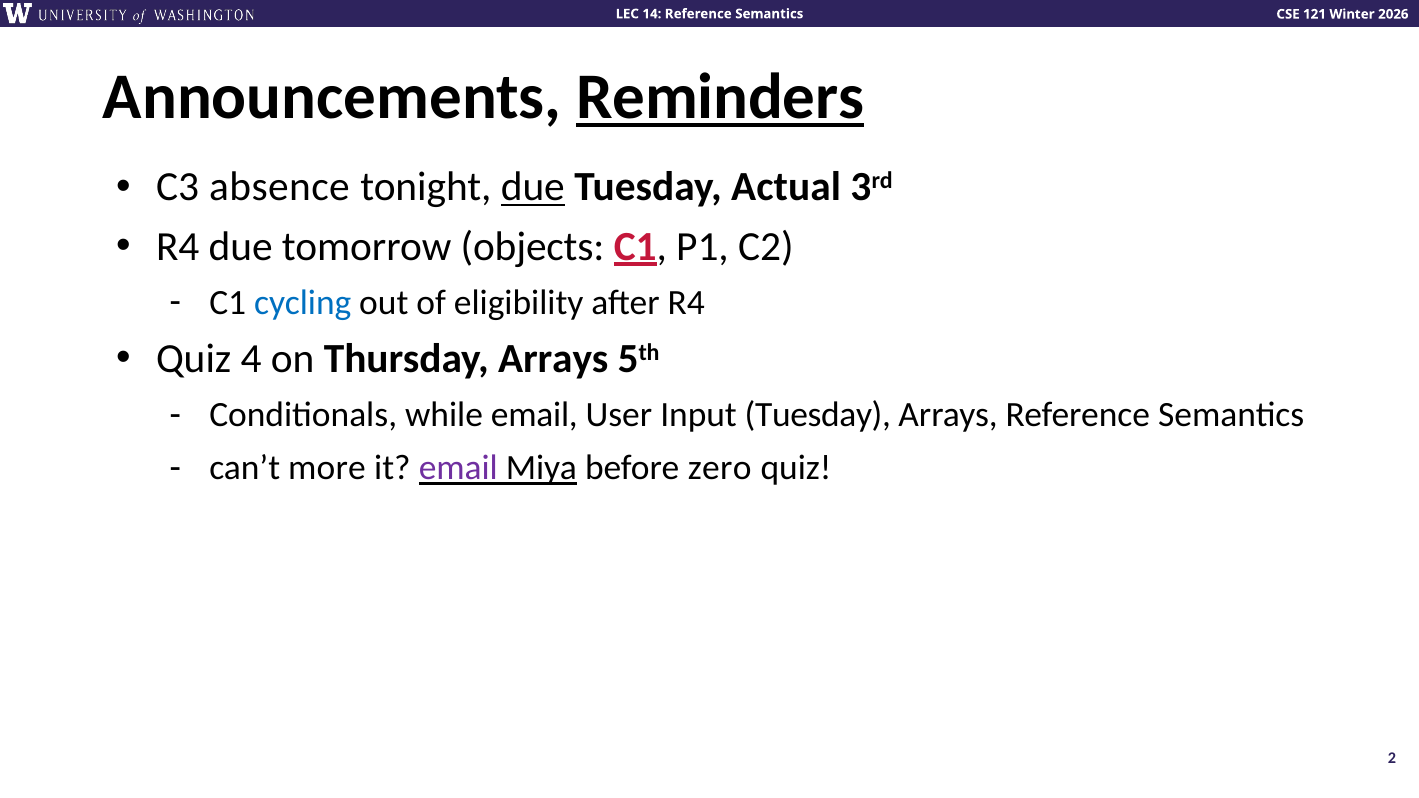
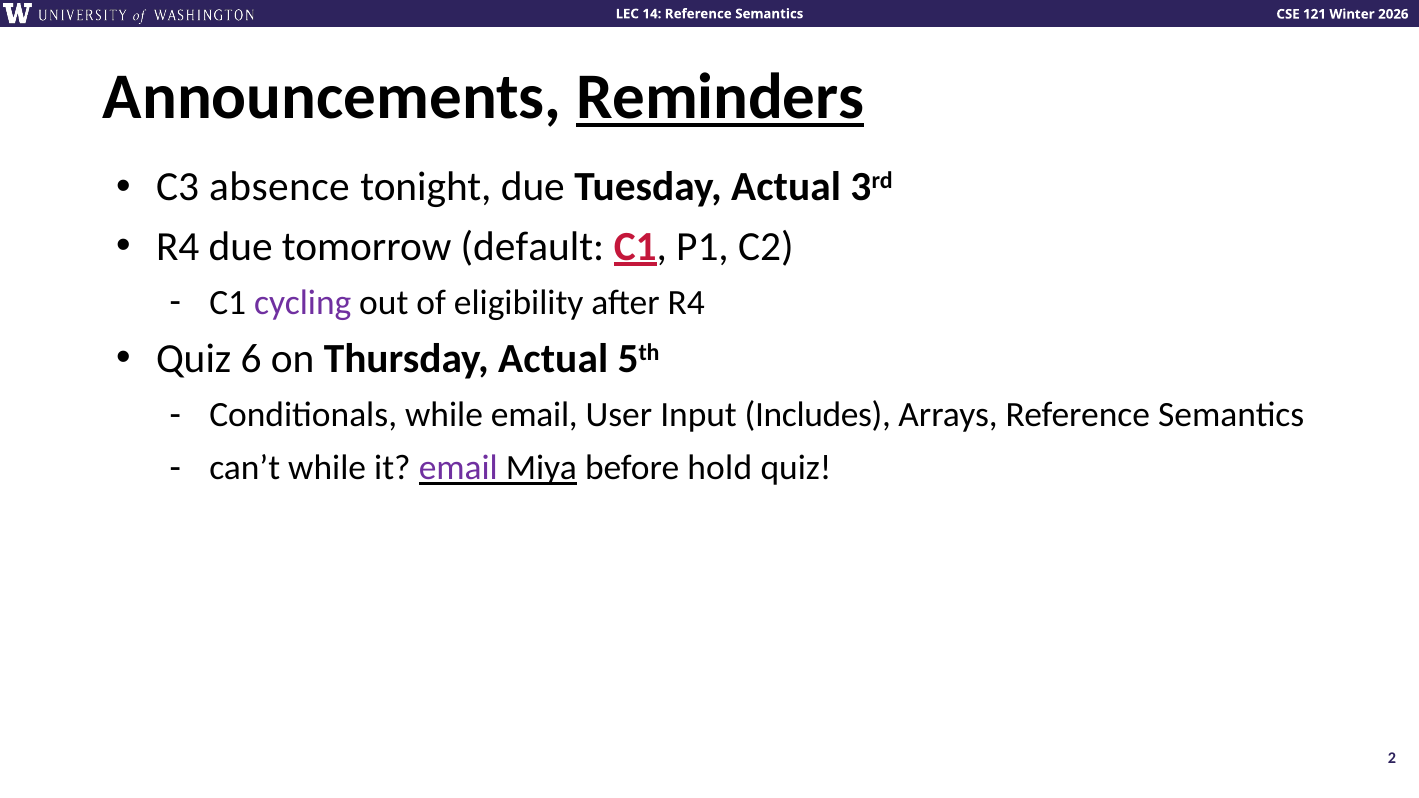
due at (533, 187) underline: present -> none
objects: objects -> default
cycling colour: blue -> purple
4: 4 -> 6
Thursday Arrays: Arrays -> Actual
Input Tuesday: Tuesday -> Includes
can’t more: more -> while
zero: zero -> hold
